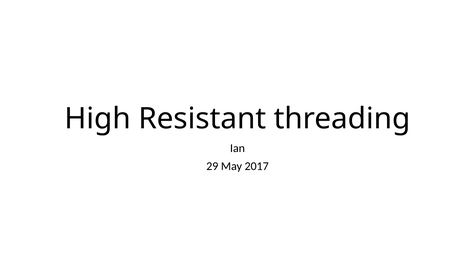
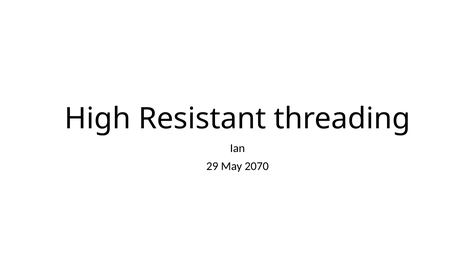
2017: 2017 -> 2070
